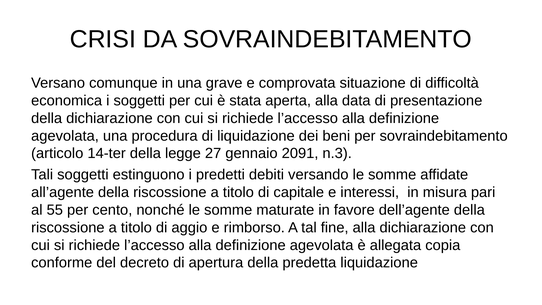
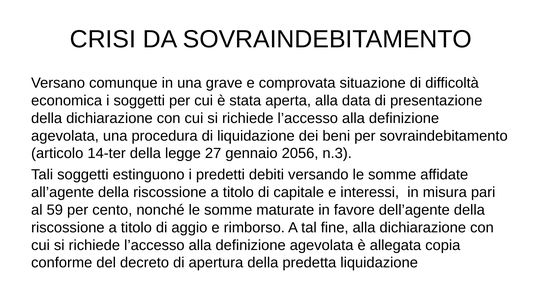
2091: 2091 -> 2056
55: 55 -> 59
